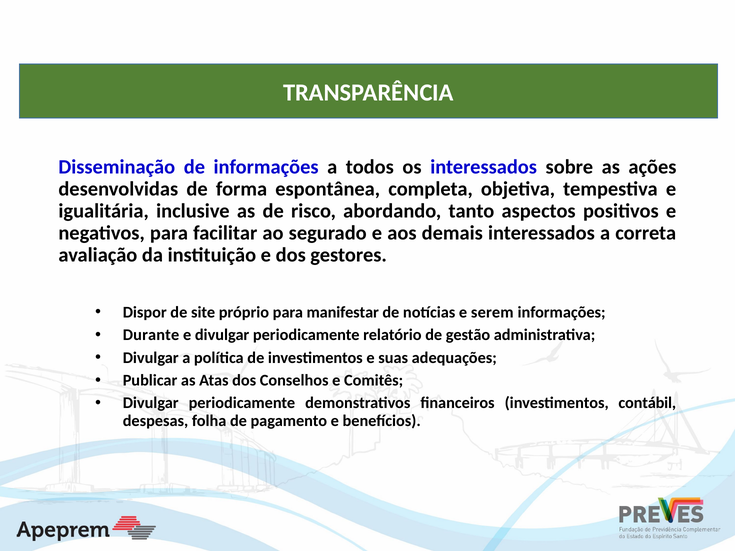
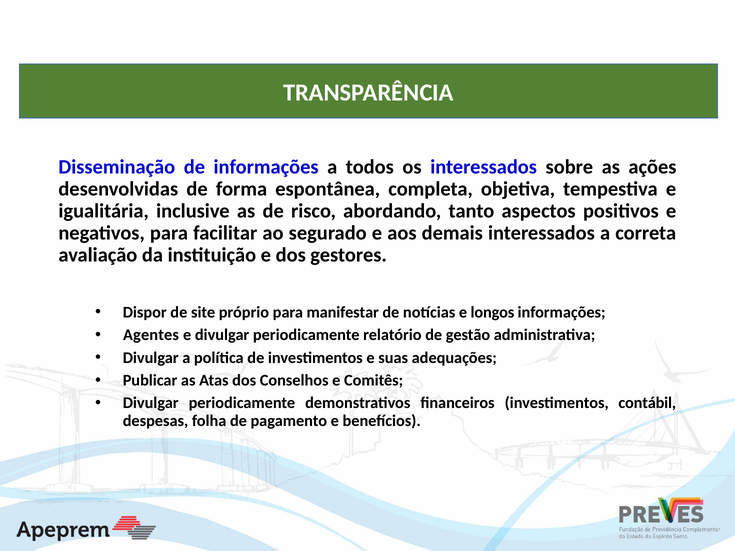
serem: serem -> longos
Durante: Durante -> Agentes
